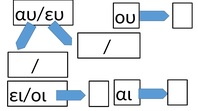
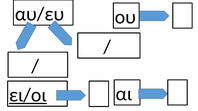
ει/οι underline: none -> present
